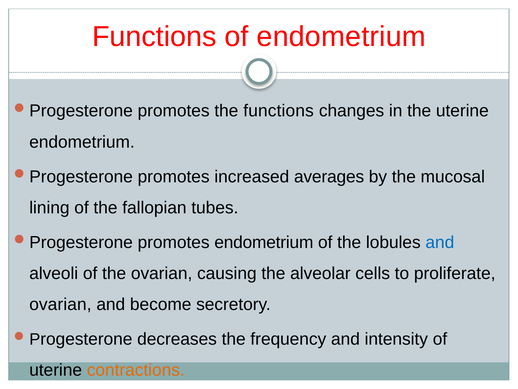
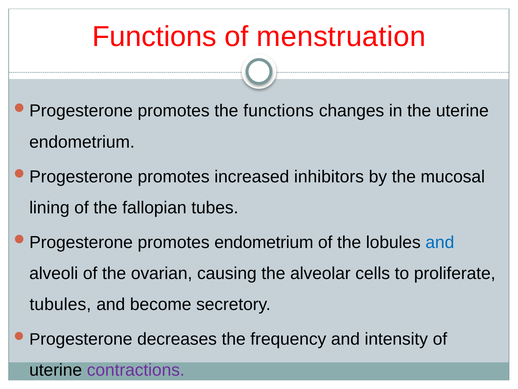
of endometrium: endometrium -> menstruation
averages: averages -> inhibitors
ovarian at (60, 304): ovarian -> tubules
contractions colour: orange -> purple
